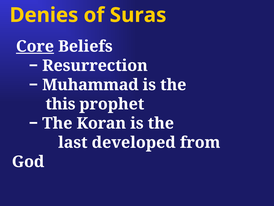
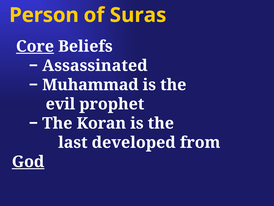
Denies: Denies -> Person
Resurrection: Resurrection -> Assassinated
this: this -> evil
God underline: none -> present
